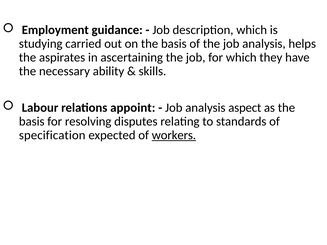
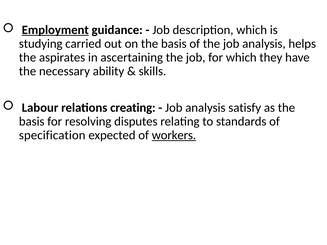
Employment underline: none -> present
appoint: appoint -> creating
aspect: aspect -> satisfy
